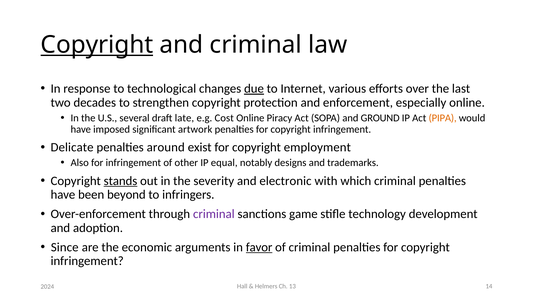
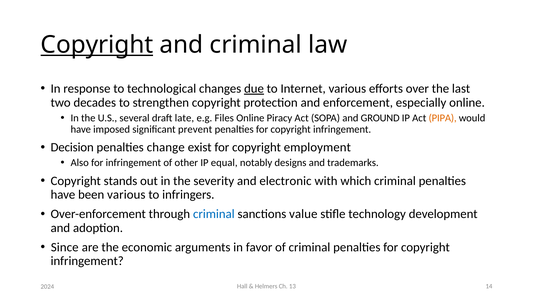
Cost: Cost -> Files
artwork: artwork -> prevent
Delicate: Delicate -> Decision
around: around -> change
stands underline: present -> none
been beyond: beyond -> various
criminal at (214, 214) colour: purple -> blue
game: game -> value
favor underline: present -> none
